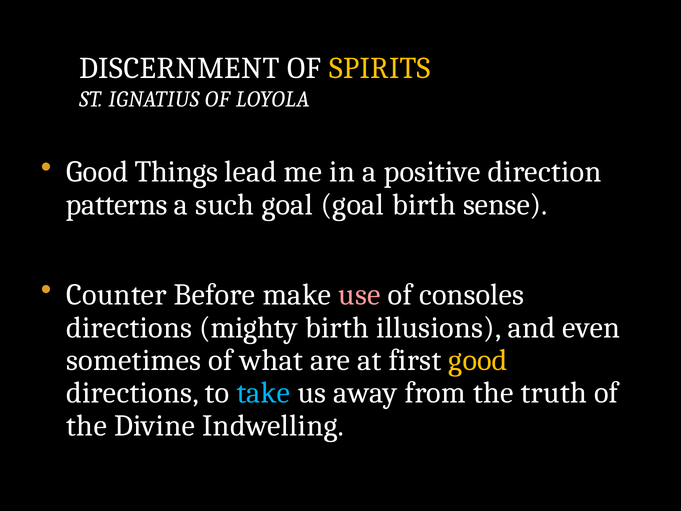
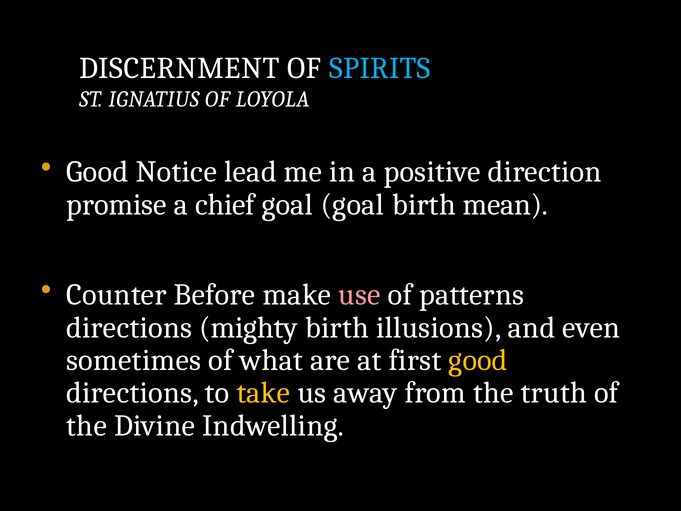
SPIRITS colour: yellow -> light blue
Things: Things -> Notice
patterns: patterns -> promise
such: such -> chief
sense: sense -> mean
consoles: consoles -> patterns
take colour: light blue -> yellow
